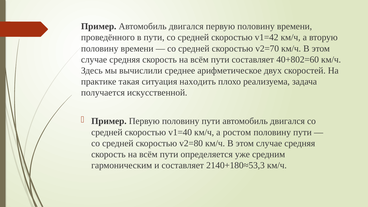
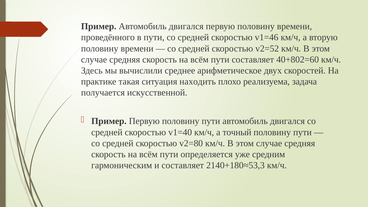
v1=42: v1=42 -> v1=46
v2=70: v2=70 -> v2=52
ростом: ростом -> точный
